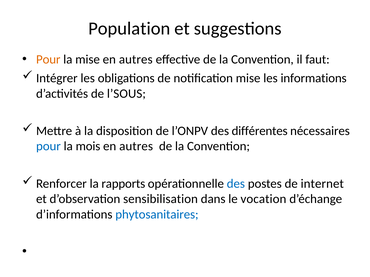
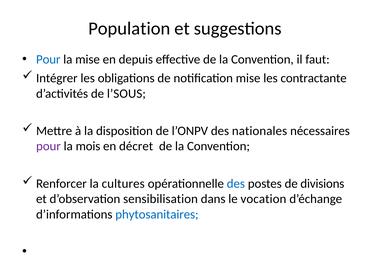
Pour at (48, 60) colour: orange -> blue
mise en autres: autres -> depuis
informations: informations -> contractante
différentes: différentes -> nationales
pour at (48, 147) colour: blue -> purple
autres at (136, 147): autres -> décret
rapports: rapports -> cultures
internet: internet -> divisions
